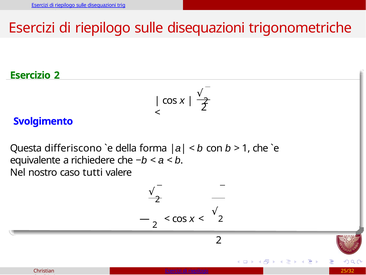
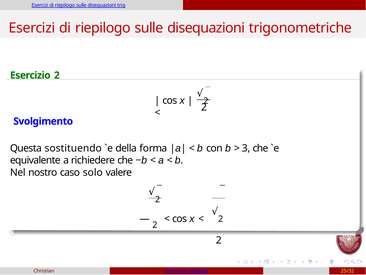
differiscono: differiscono -> sostituendo
1: 1 -> 3
tutti: tutti -> solo
